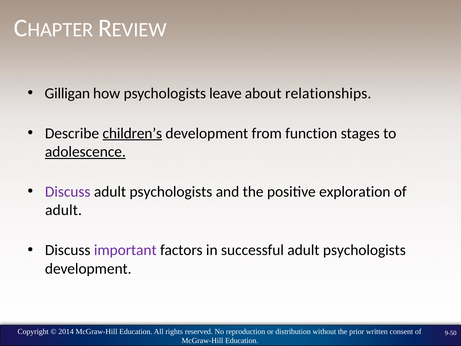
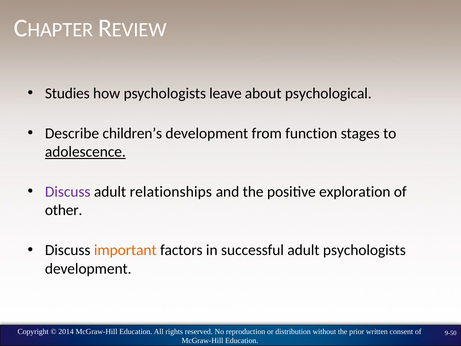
Gilligan: Gilligan -> Studies
relationships: relationships -> psychological
children’s underline: present -> none
psychologists at (171, 192): psychologists -> relationships
adult at (64, 210): adult -> other
important colour: purple -> orange
